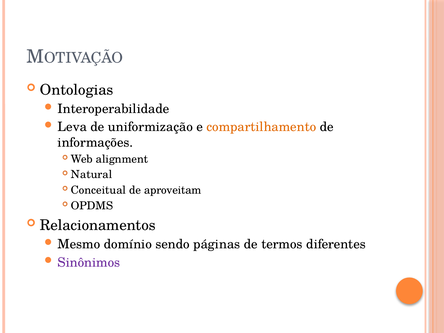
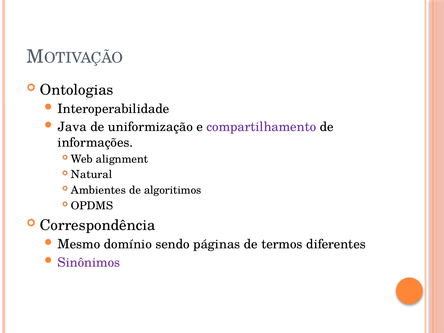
Leva: Leva -> Java
compartilhamento colour: orange -> purple
Conceitual: Conceitual -> Ambientes
aproveitam: aproveitam -> algoritimos
Relacionamentos: Relacionamentos -> Correspondência
